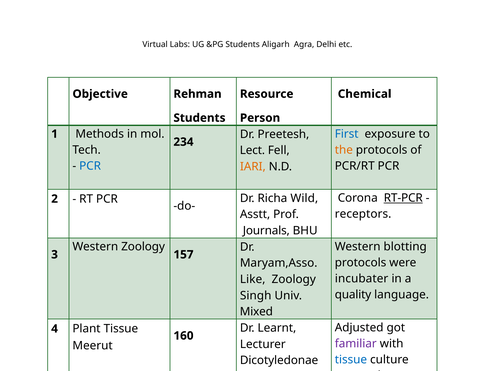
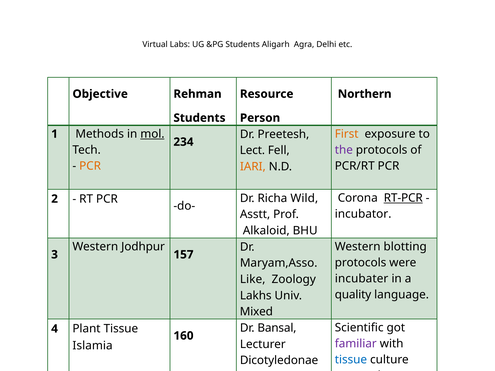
Chemical: Chemical -> Northern
First colour: blue -> orange
mol underline: none -> present
the colour: orange -> purple
PCR at (90, 166) colour: blue -> orange
receptors: receptors -> incubator
Journals: Journals -> Alkaloid
Western Zoology: Zoology -> Jodhpur
Singh: Singh -> Lakhs
Adjusted: Adjusted -> Scientific
Learnt: Learnt -> Bansal
Meerut: Meerut -> Islamia
